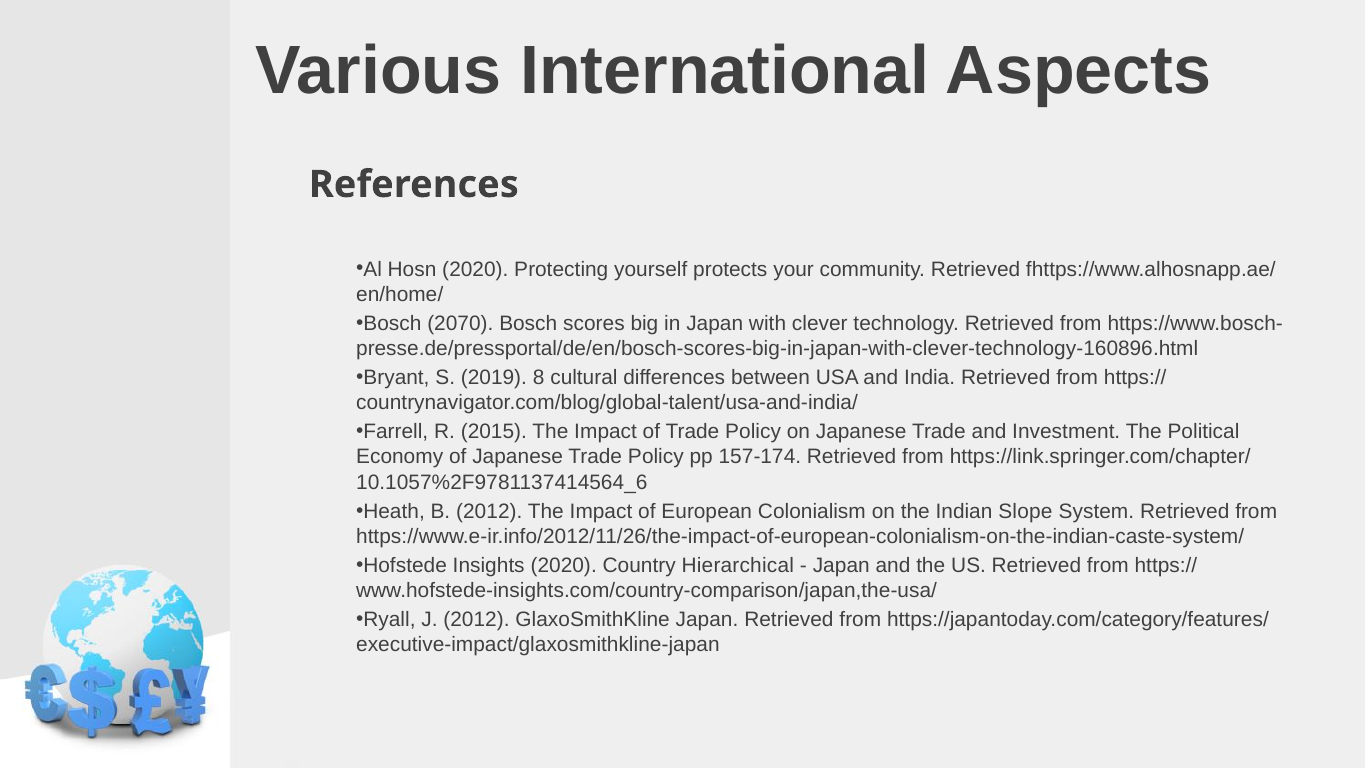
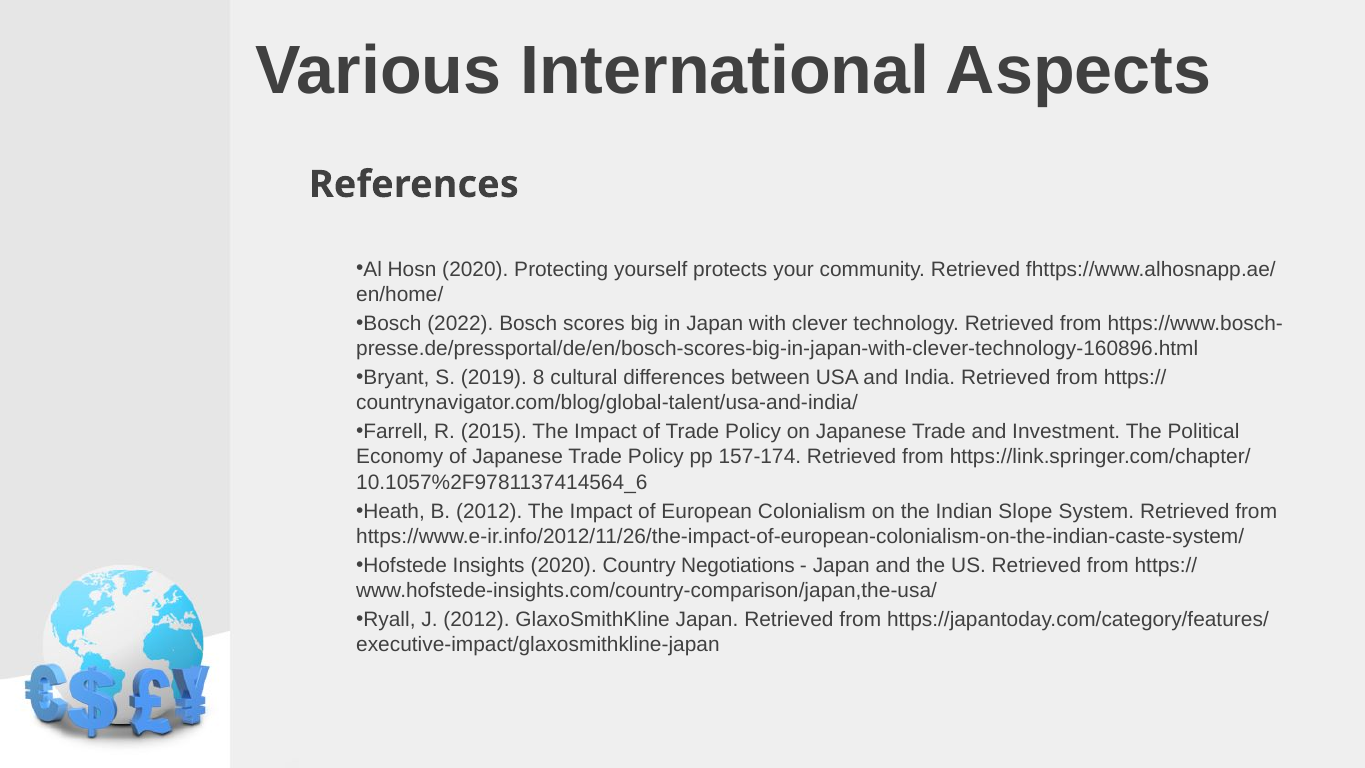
2070: 2070 -> 2022
Hierarchical: Hierarchical -> Negotiations
